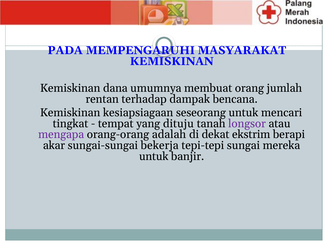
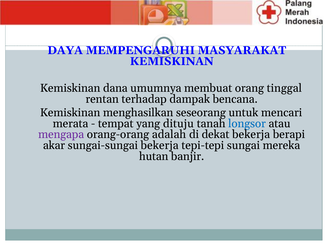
PADA: PADA -> DAYA
jumlah: jumlah -> tinggal
kesiapsiagaan: kesiapsiagaan -> menghasilkan
tingkat: tingkat -> merata
longsor colour: purple -> blue
dekat ekstrim: ekstrim -> bekerja
untuk at (154, 156): untuk -> hutan
